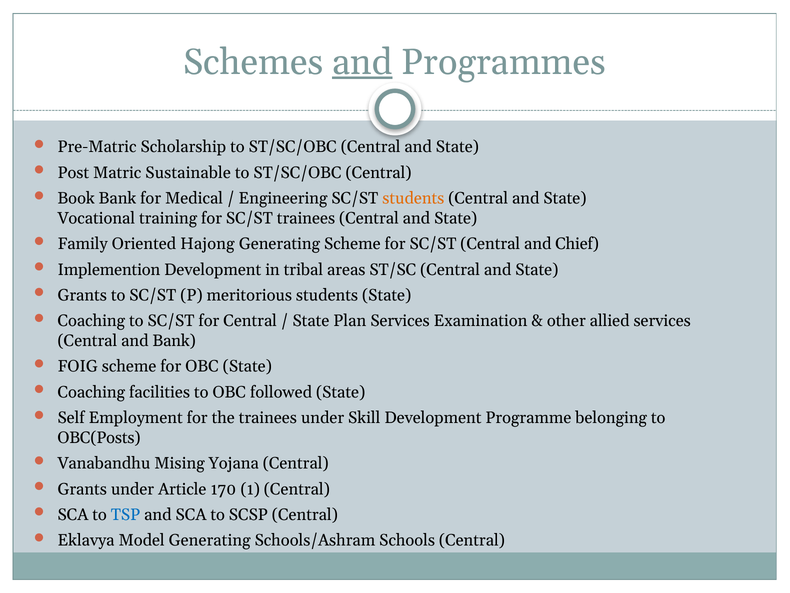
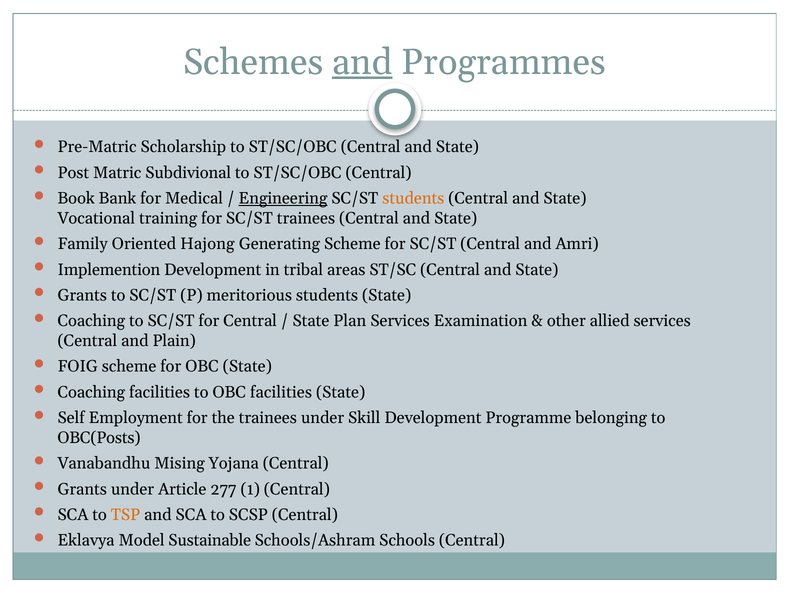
Sustainable: Sustainable -> Subdivional
Engineering underline: none -> present
Chief: Chief -> Amri
and Bank: Bank -> Plain
OBC followed: followed -> facilities
170: 170 -> 277
TSP colour: blue -> orange
Model Generating: Generating -> Sustainable
